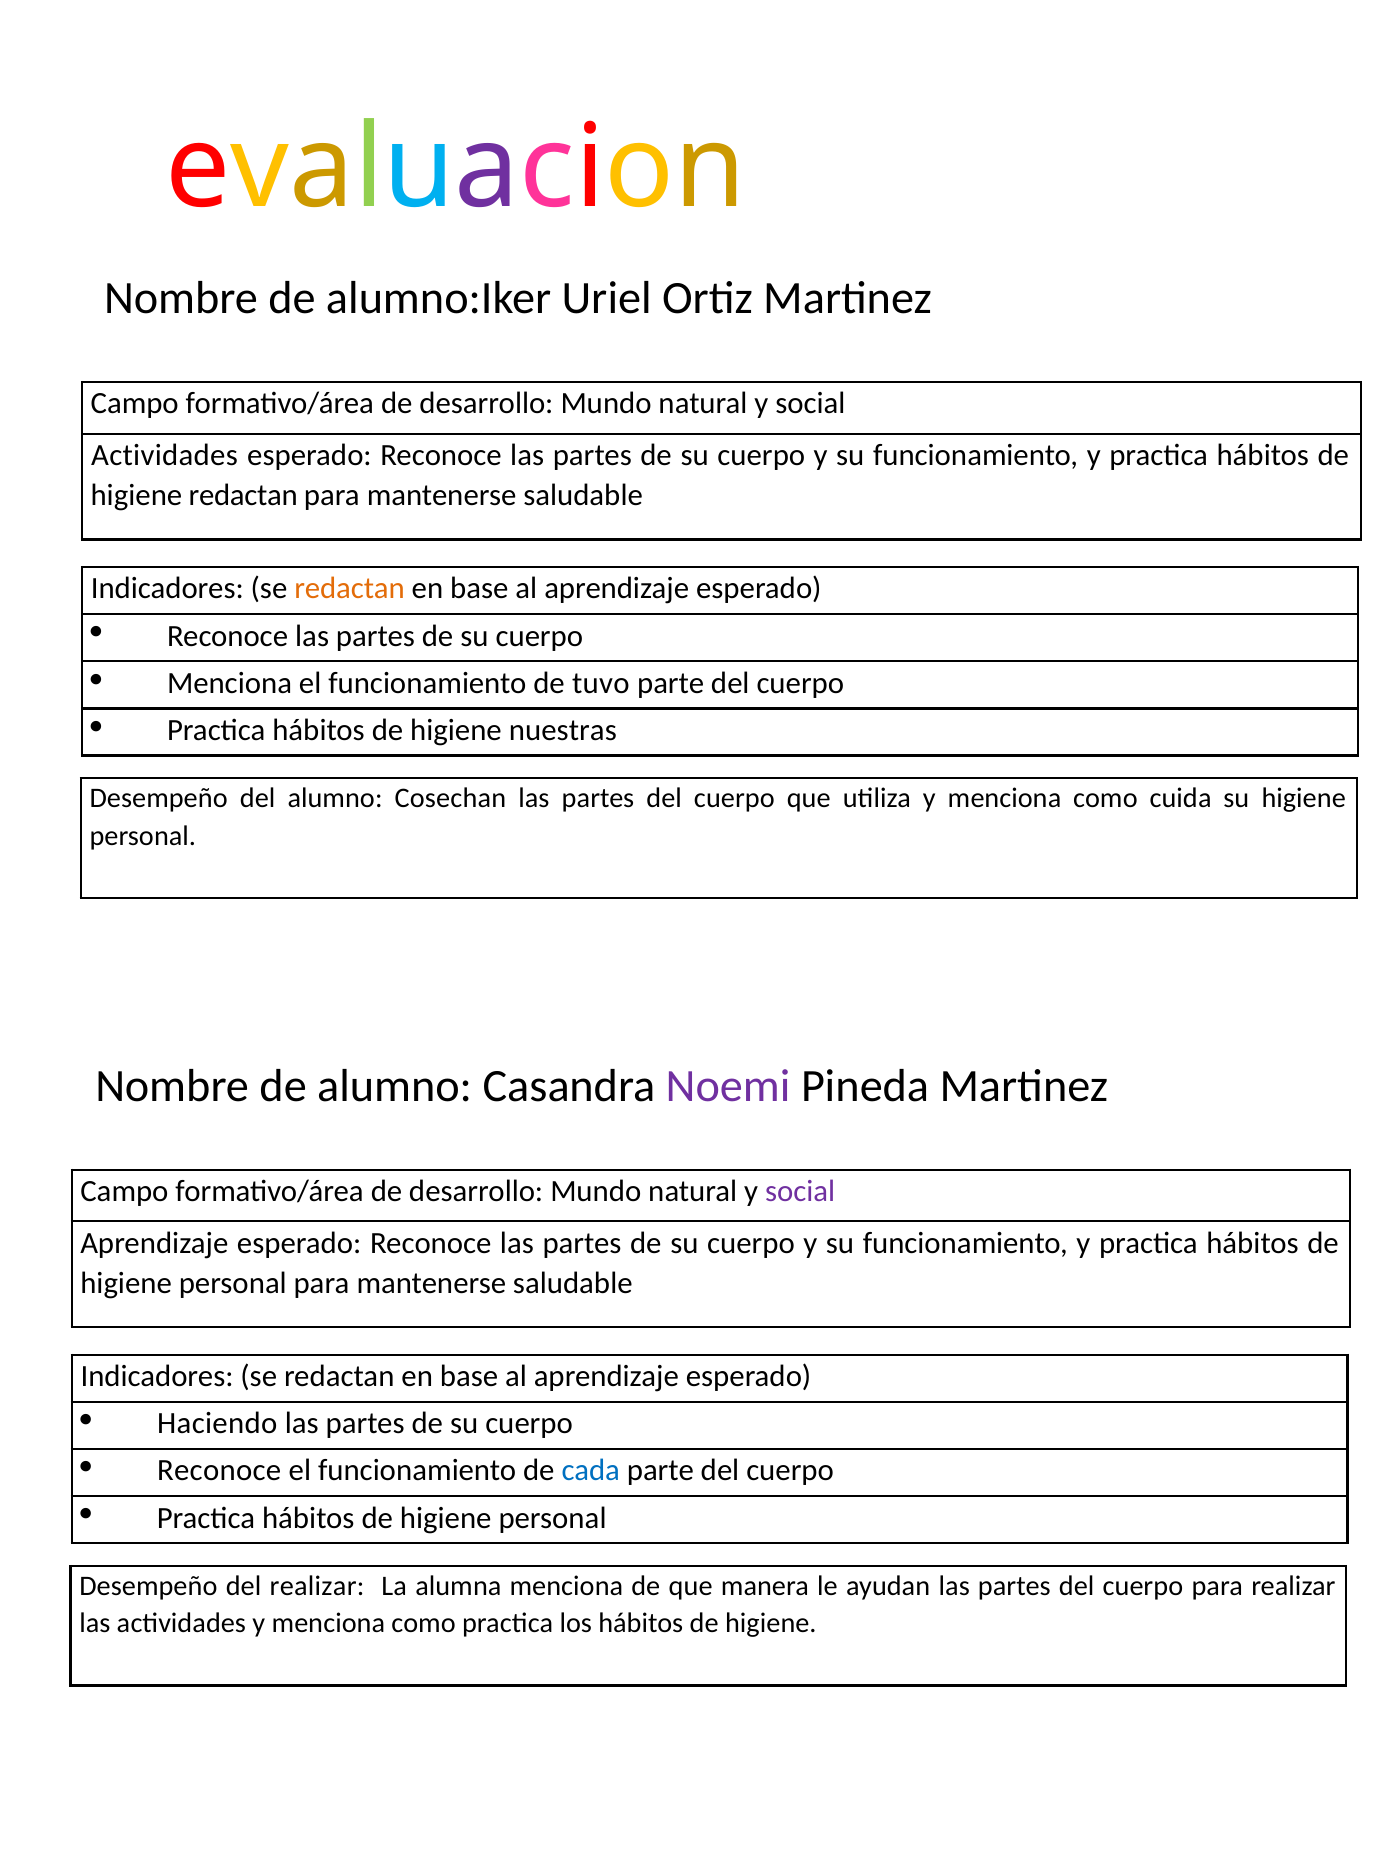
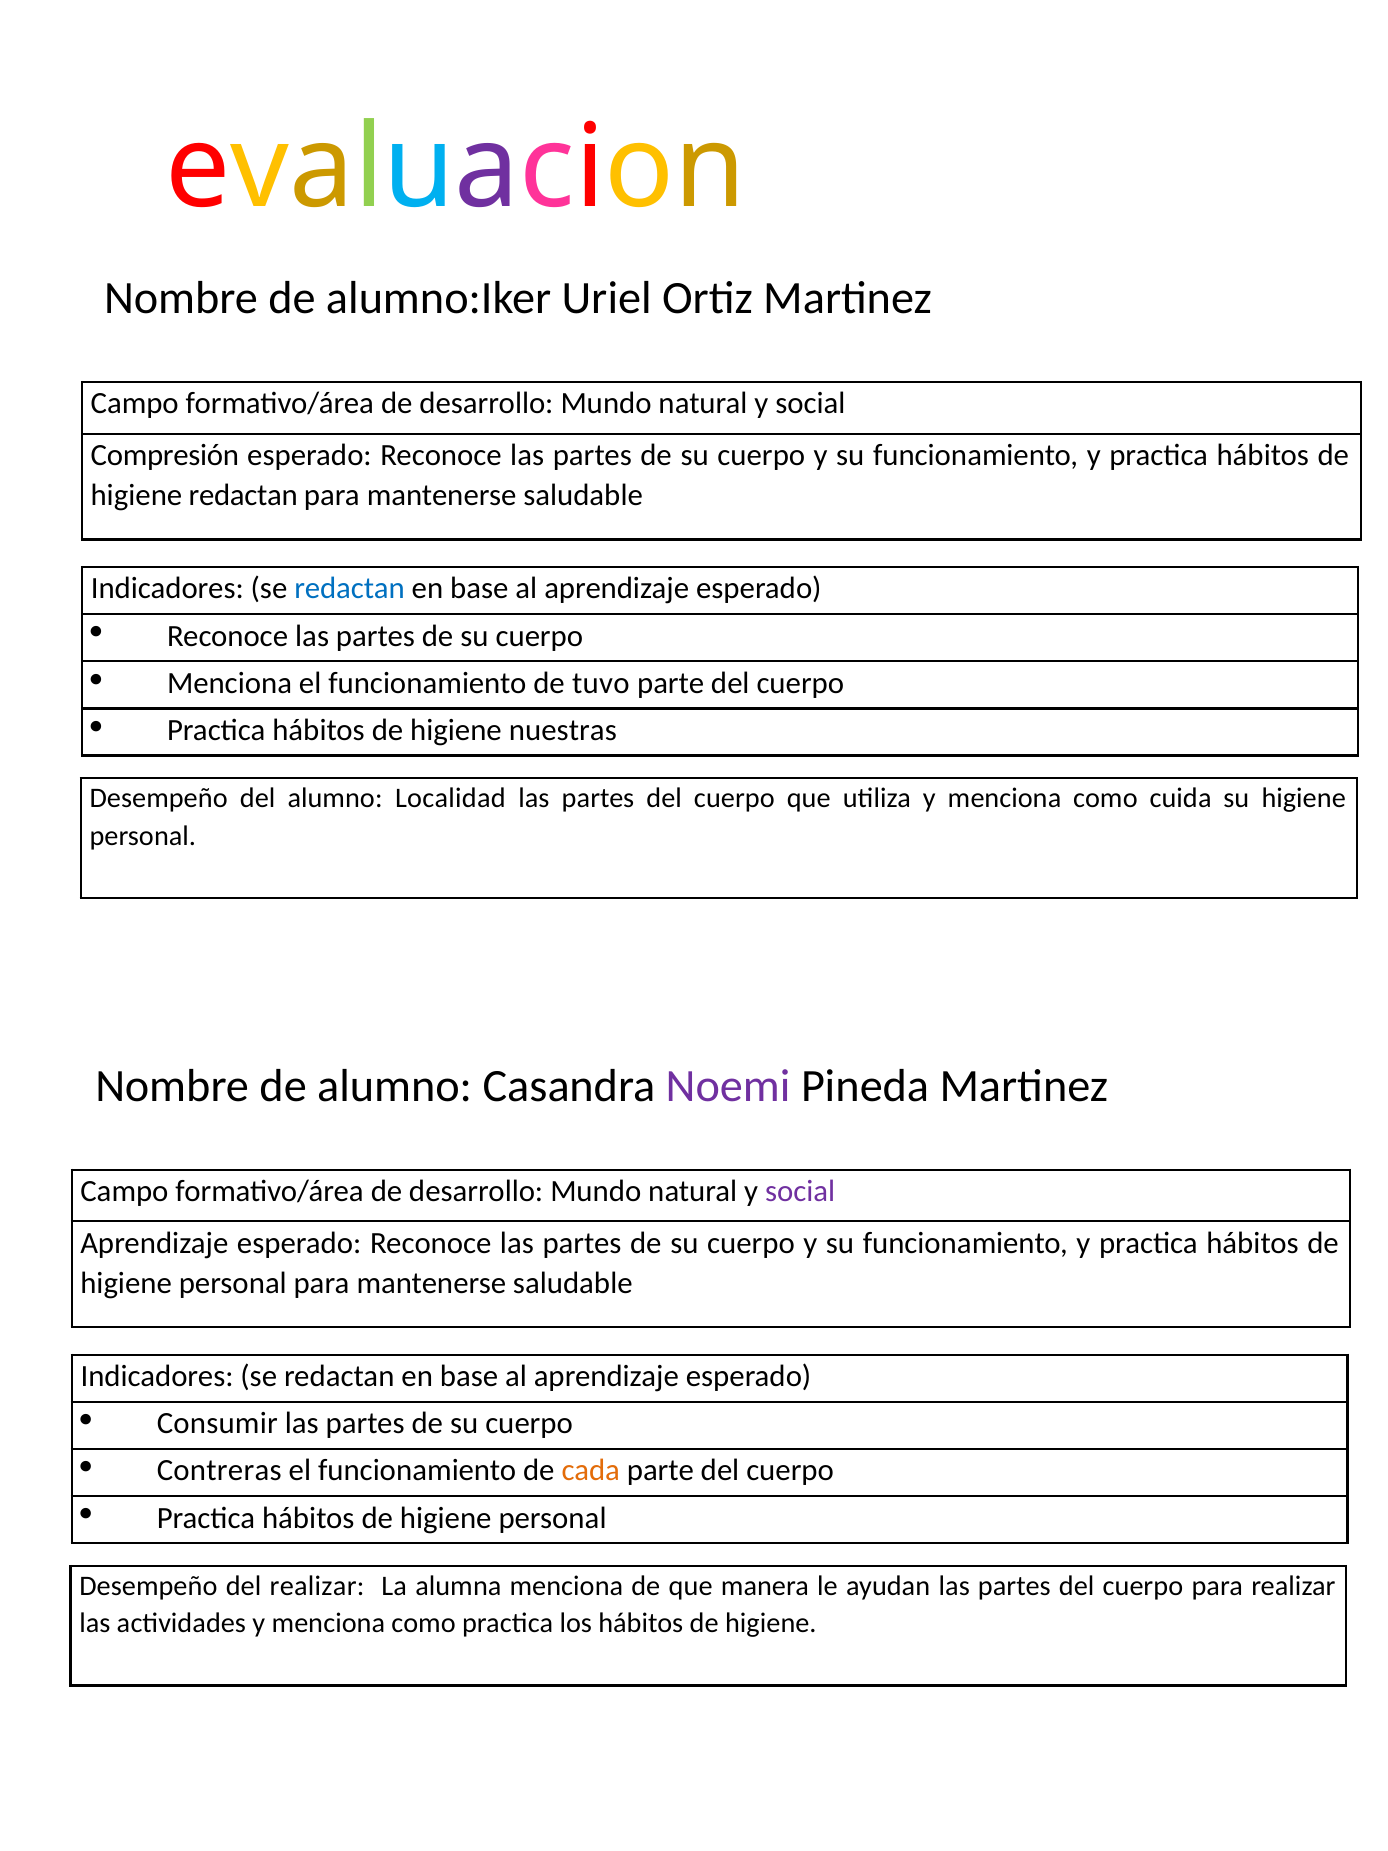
Actividades at (165, 455): Actividades -> Compresión
redactan at (350, 589) colour: orange -> blue
Cosechan: Cosechan -> Localidad
Haciendo: Haciendo -> Consumir
Reconoce at (219, 1471): Reconoce -> Contreras
cada colour: blue -> orange
